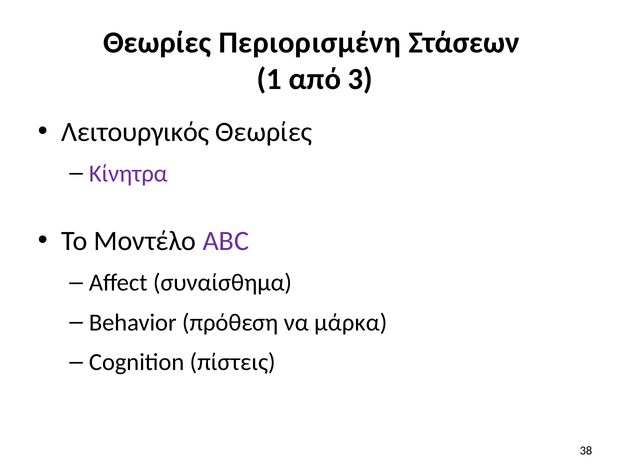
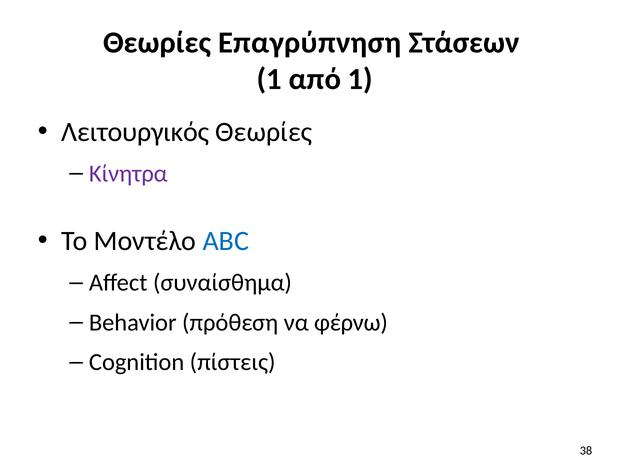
Περιορισμένη: Περιορισμένη -> Επαγρύπνηση
από 3: 3 -> 1
ABC colour: purple -> blue
μάρκα: μάρκα -> φέρνω
